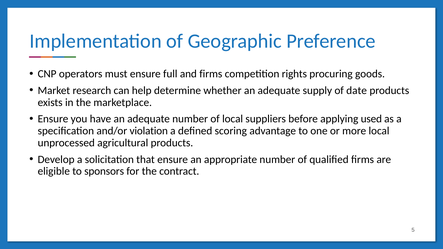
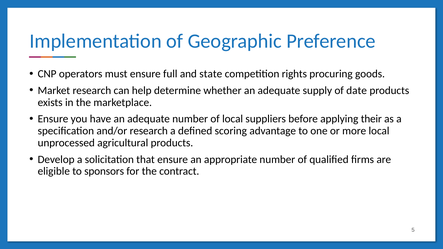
and firms: firms -> state
used: used -> their
and/or violation: violation -> research
